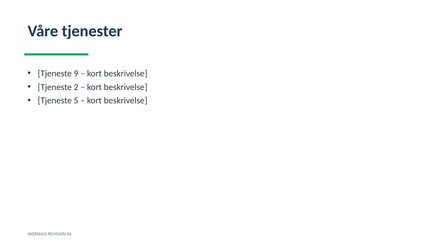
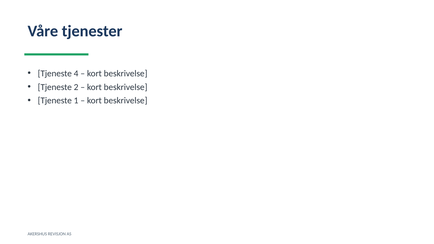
9: 9 -> 4
5: 5 -> 1
